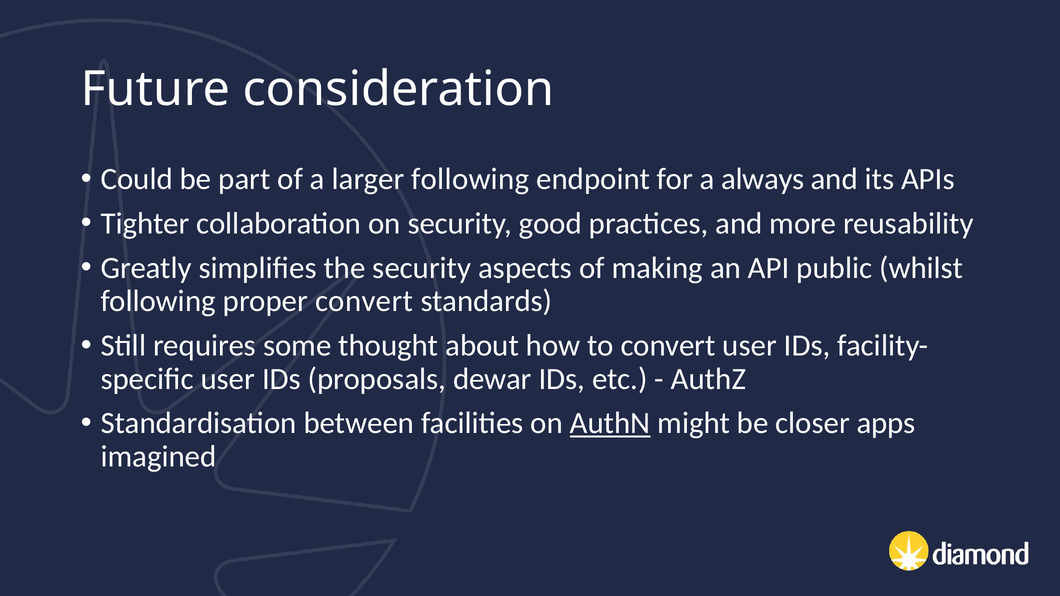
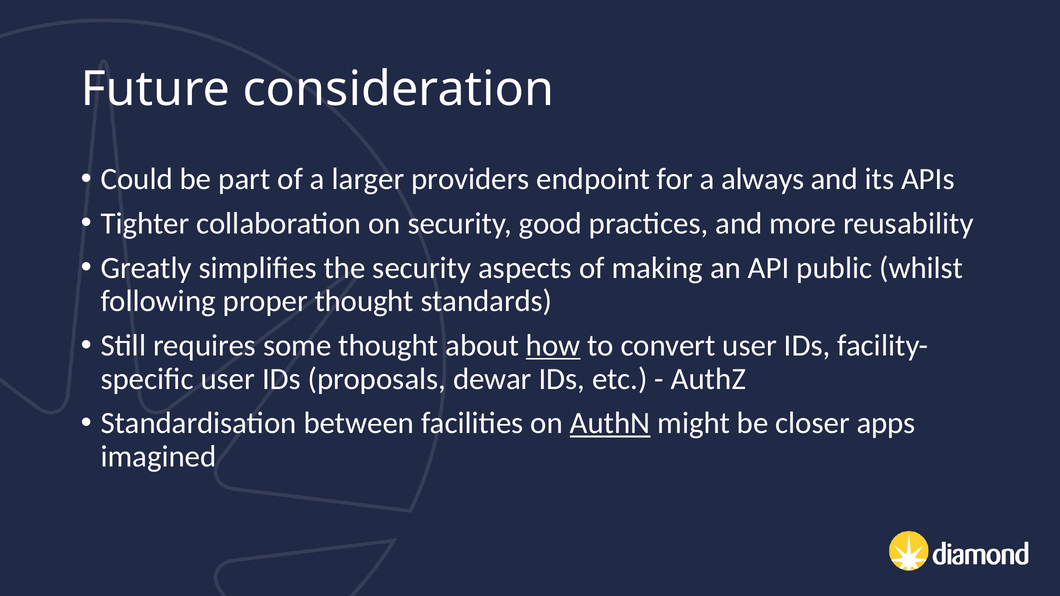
larger following: following -> providers
proper convert: convert -> thought
how underline: none -> present
